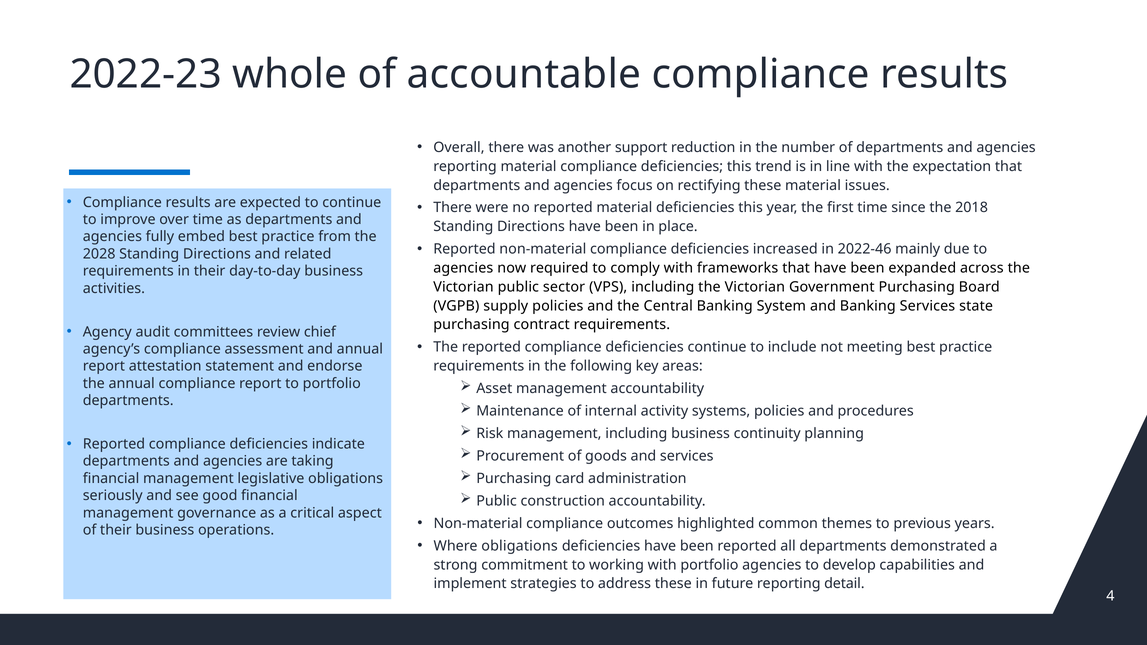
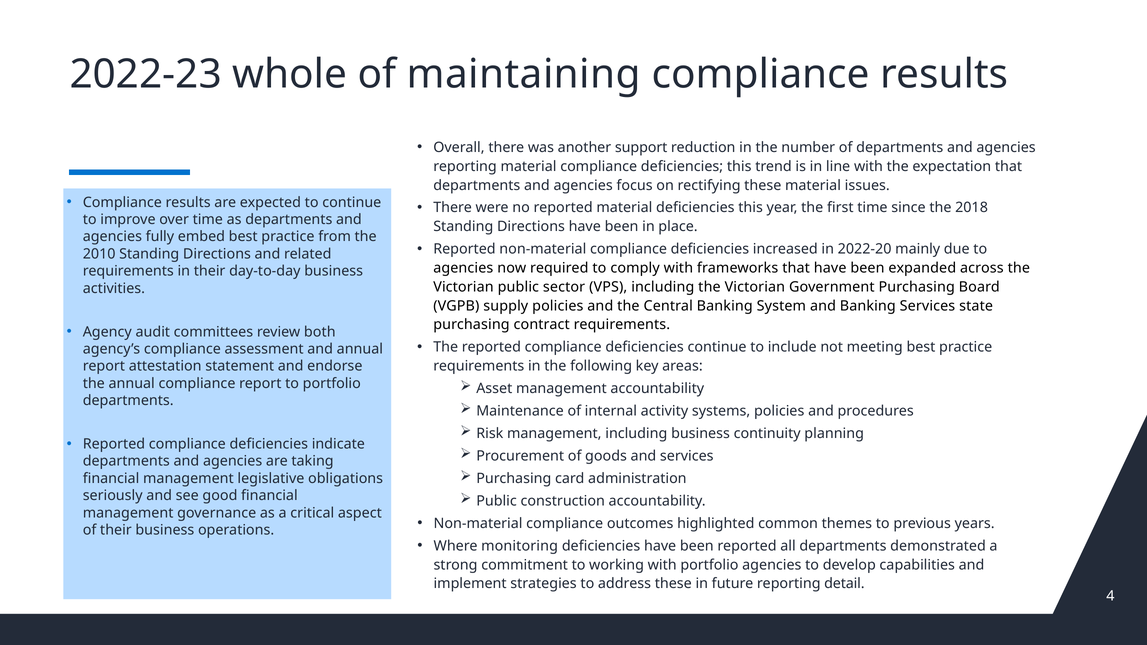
accountable: accountable -> maintaining
2022-46: 2022-46 -> 2022-20
2028: 2028 -> 2010
chief: chief -> both
Where obligations: obligations -> monitoring
